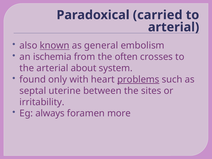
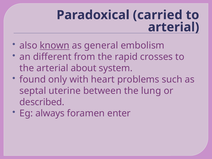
ischemia: ischemia -> different
often: often -> rapid
problems underline: present -> none
sites: sites -> lung
irritability: irritability -> described
more: more -> enter
